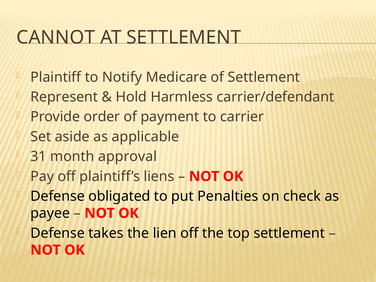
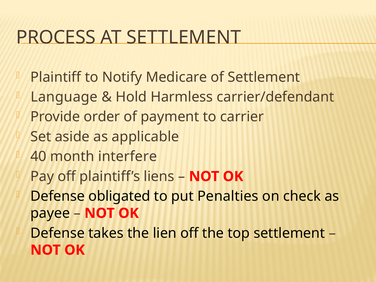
CANNOT: CANNOT -> PROCESS
Represent: Represent -> Language
31: 31 -> 40
approval: approval -> interfere
